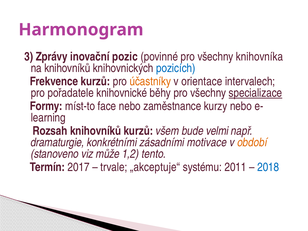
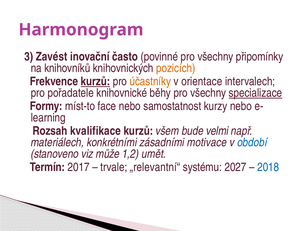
Zprávy: Zprávy -> Zavést
pozic: pozic -> často
knihovníka: knihovníka -> připomínky
pozicích colour: blue -> orange
kurzů at (95, 81) underline: none -> present
zaměstnance: zaměstnance -> samostatnost
Rozsah knihovníků: knihovníků -> kvalifikace
dramaturgie: dramaturgie -> materiálech
období colour: orange -> blue
tento: tento -> umět
„akceptuje“: „akceptuje“ -> „relevantní“
2011: 2011 -> 2027
